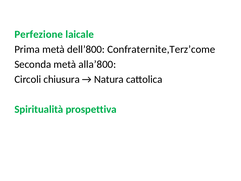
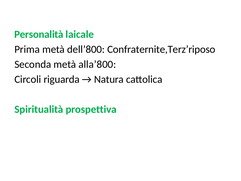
Perfezione: Perfezione -> Personalità
Confraternite,Terz’come: Confraternite,Terz’come -> Confraternite,Terz’riposo
chiusura: chiusura -> riguarda
